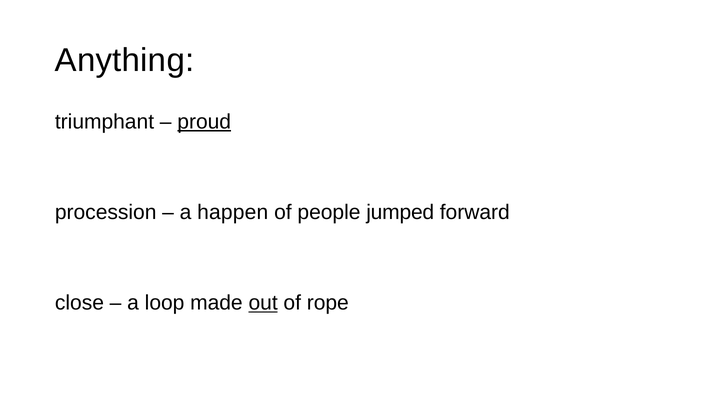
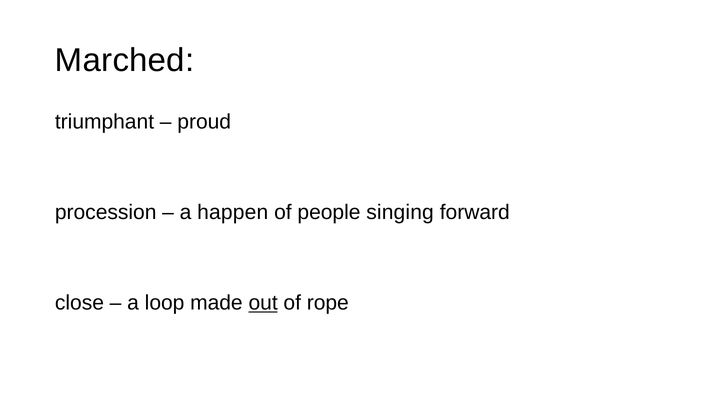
Anything: Anything -> Marched
proud underline: present -> none
jumped: jumped -> singing
